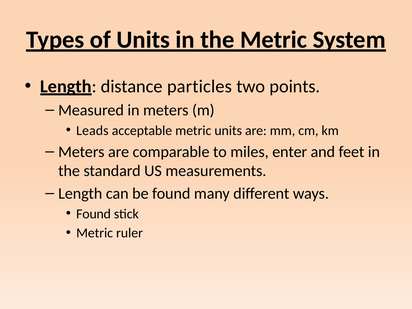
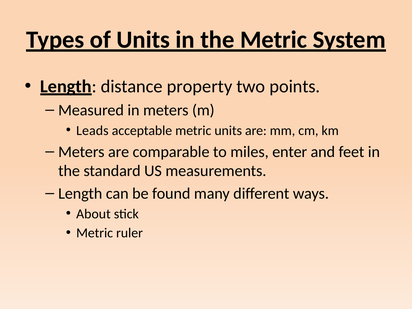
particles: particles -> property
Found at (94, 214): Found -> About
